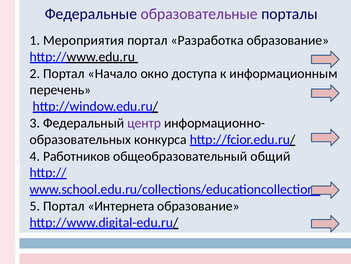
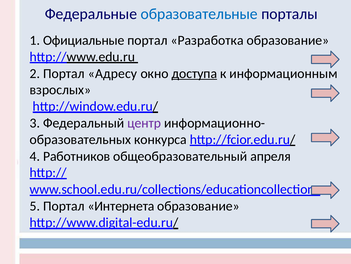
образовательные colour: purple -> blue
Мероприятия: Мероприятия -> Официальные
Начало: Начало -> Адресу
доступа underline: none -> present
перечень: перечень -> взрослых
общий: общий -> апреля
